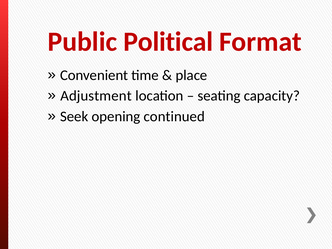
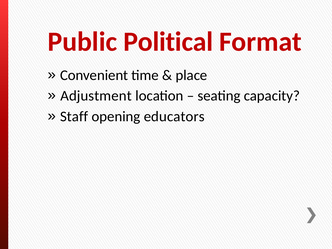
Seek: Seek -> Staff
continued: continued -> educators
